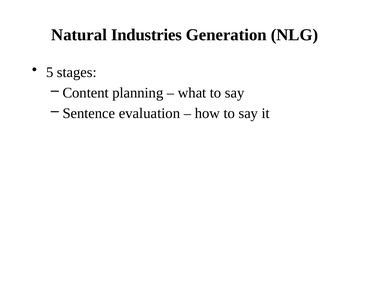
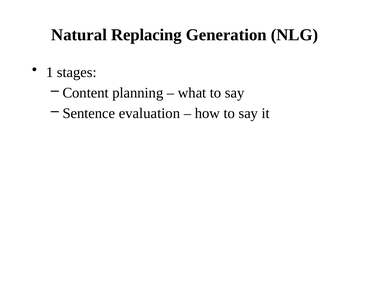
Industries: Industries -> Replacing
5: 5 -> 1
